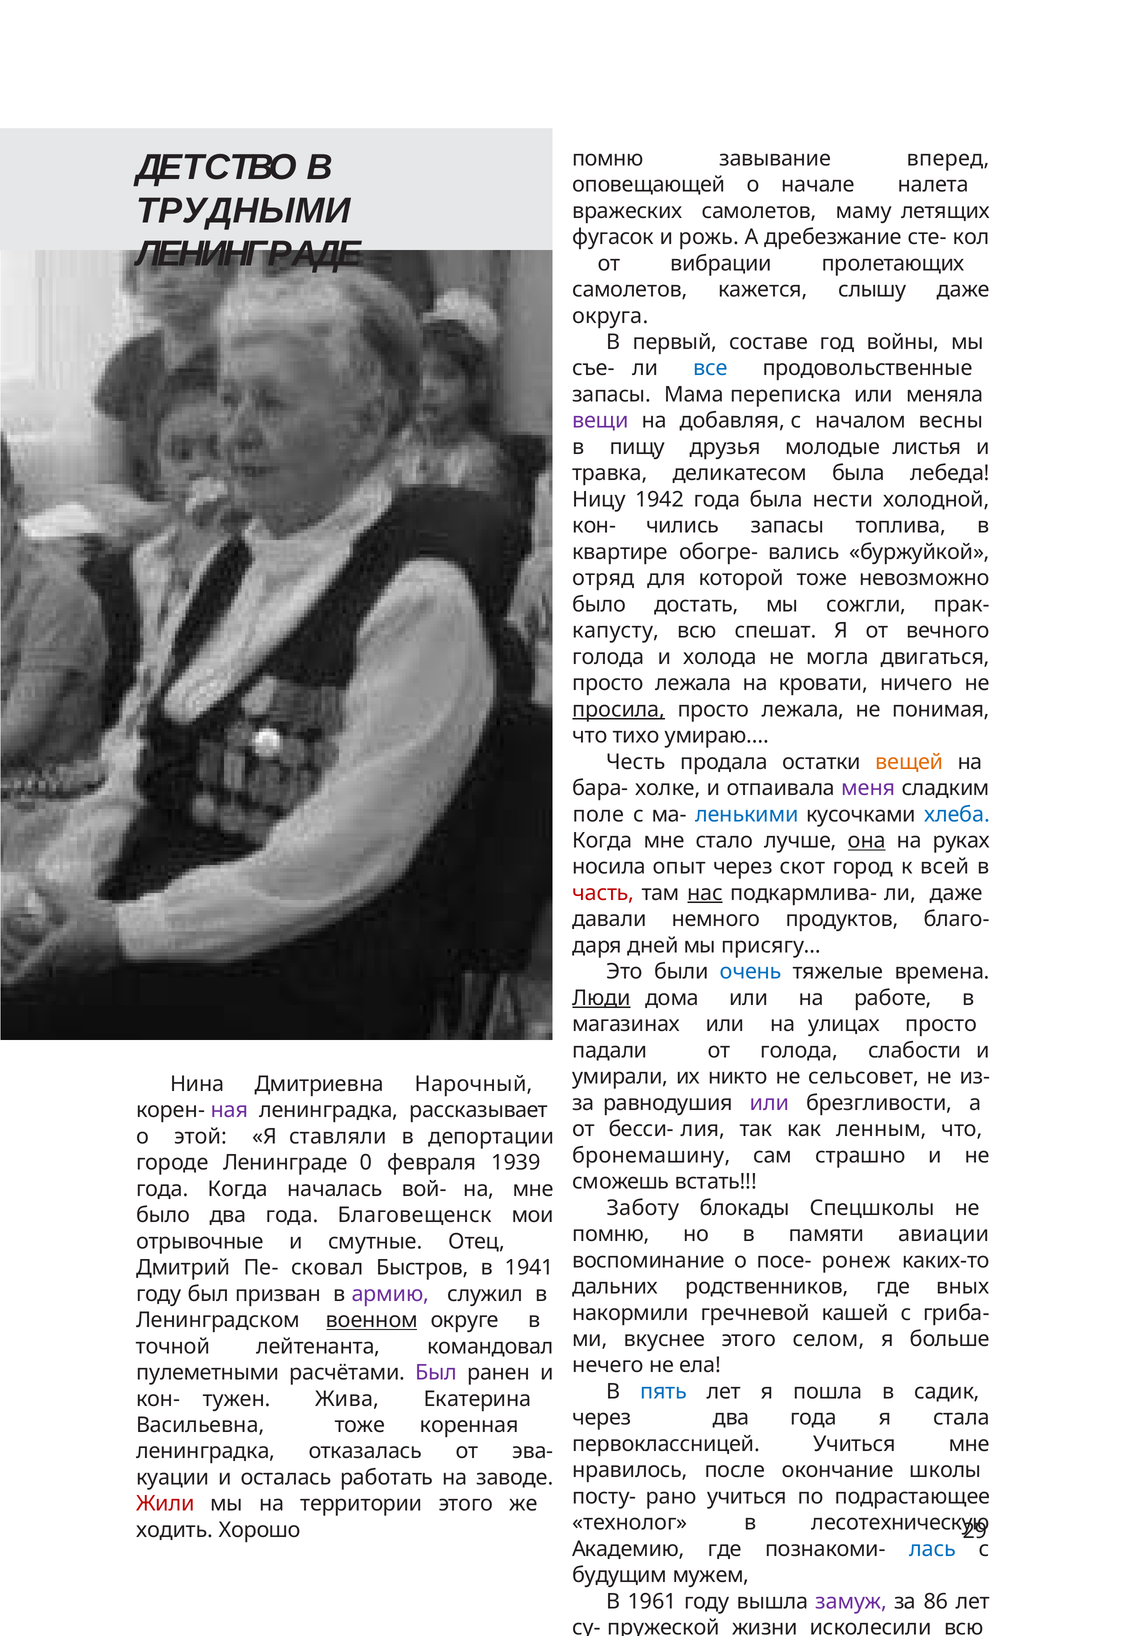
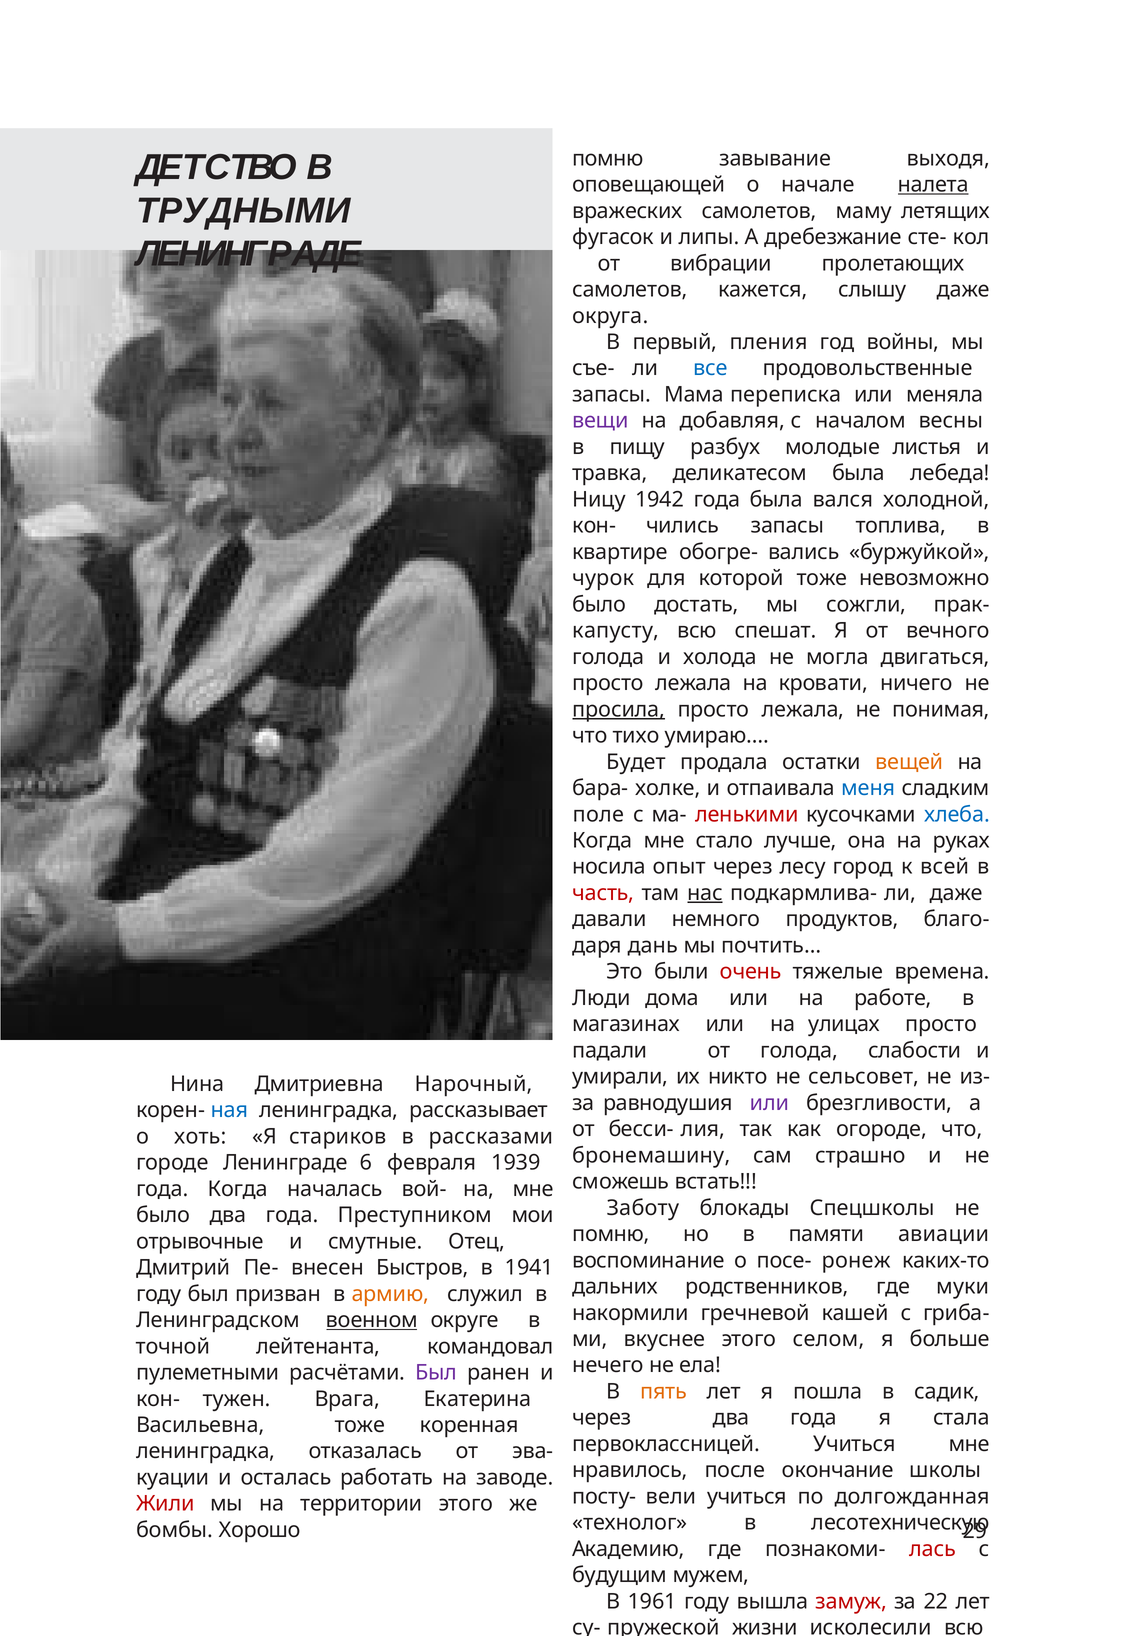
вперед: вперед -> выходя
налета underline: none -> present
рожь: рожь -> липы
составе: составе -> пления
друзья: друзья -> разбух
нести: нести -> вался
отряд: отряд -> чурок
Честь: Честь -> Будет
меня colour: purple -> blue
ленькими colour: blue -> red
она underline: present -> none
скот: скот -> лесу
дней: дней -> дань
присягу…: присягу… -> почтить…
очень colour: blue -> red
Люди underline: present -> none
ная colour: purple -> blue
ленным: ленным -> огороде
этой: этой -> хоть
ставляли: ставляли -> стариков
депортации: депортации -> рассказами
0: 0 -> 6
Благовещенск: Благовещенск -> Преступником
сковал: сковал -> внесен
вных: вных -> муки
армию colour: purple -> orange
пять colour: blue -> orange
Жива: Жива -> Врага
рано: рано -> вели
подрастающее: подрастающее -> долгожданная
ходить: ходить -> бомбы
лась colour: blue -> red
замуж colour: purple -> red
86: 86 -> 22
